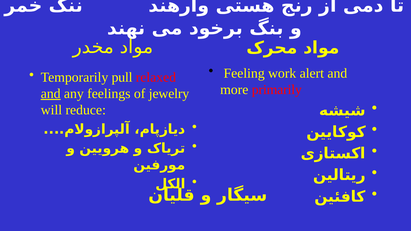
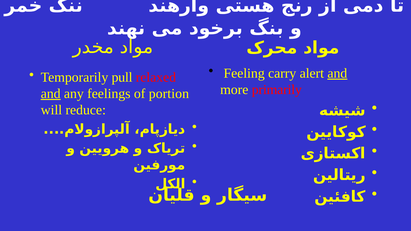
work: work -> carry
and at (337, 73) underline: none -> present
jewelry: jewelry -> portion
